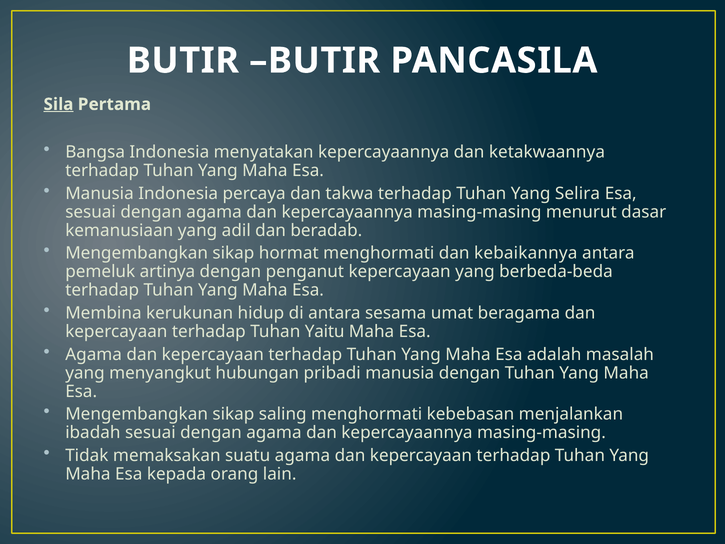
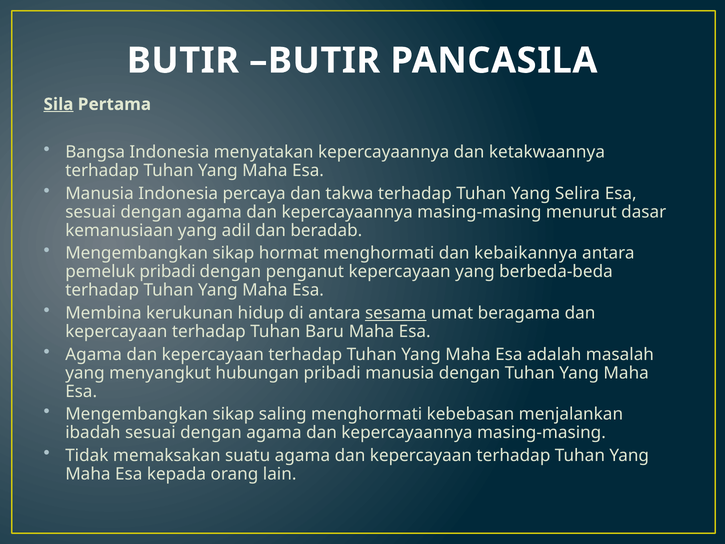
pemeluk artinya: artinya -> pribadi
sesama underline: none -> present
Yaitu: Yaitu -> Baru
